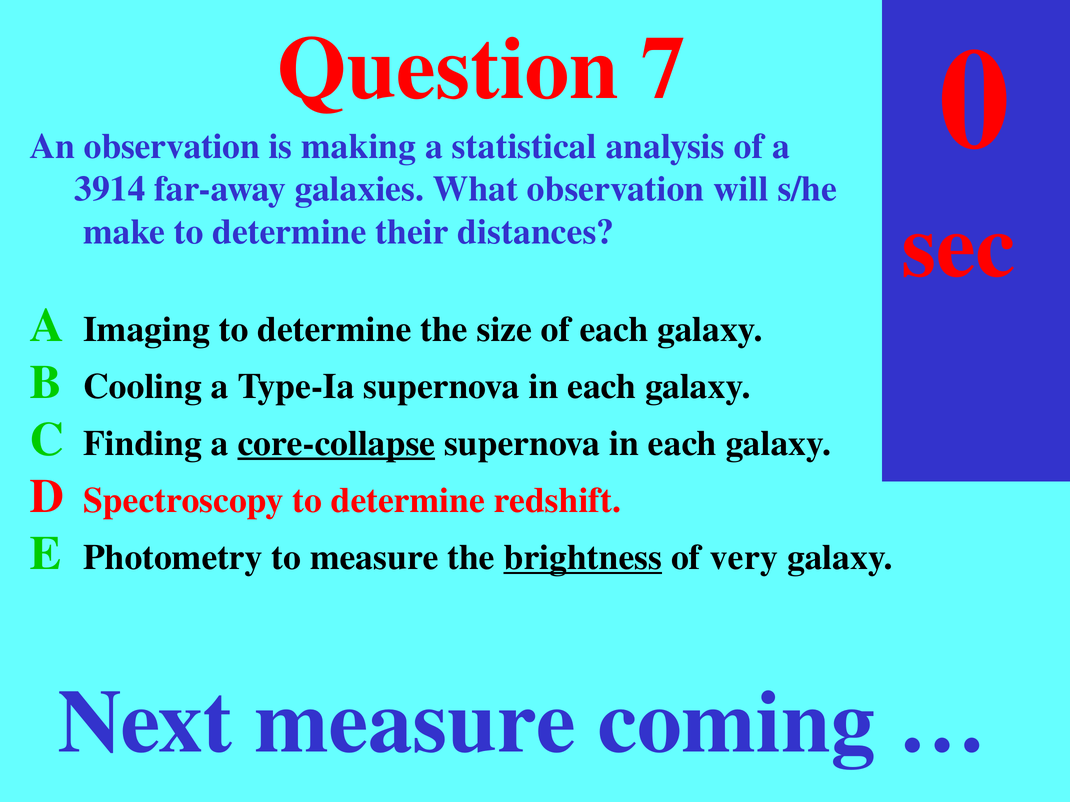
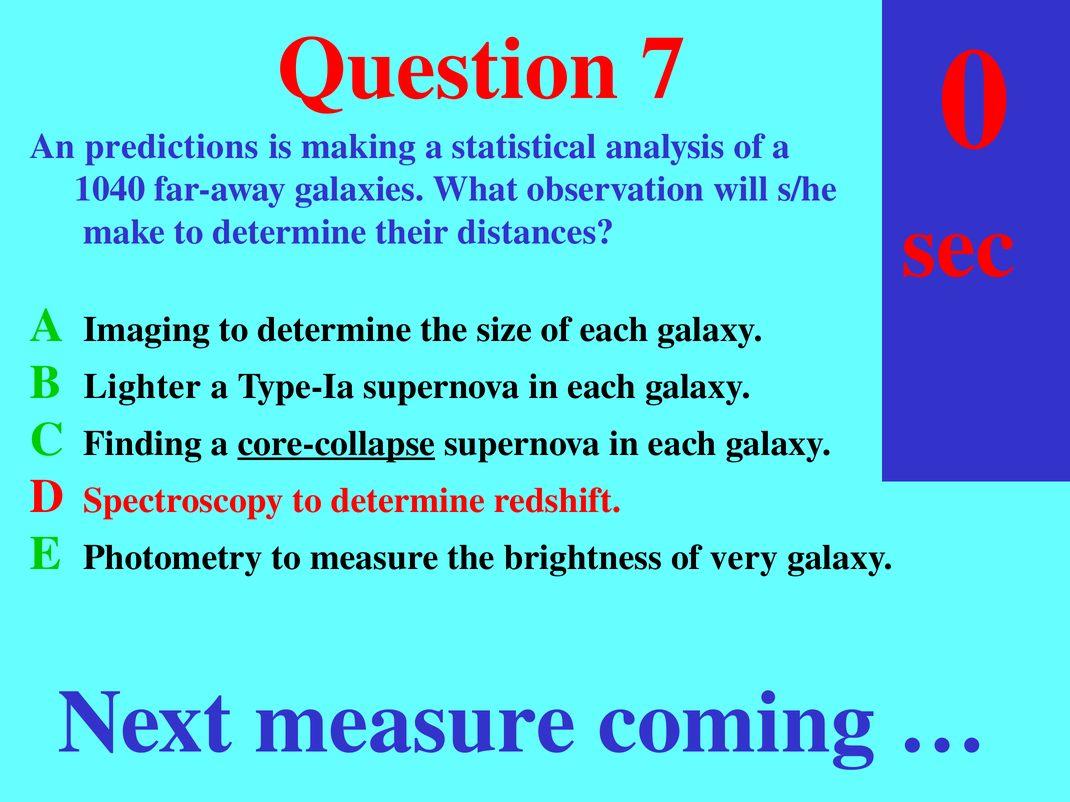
An observation: observation -> predictions
3914: 3914 -> 1040
Cooling: Cooling -> Lighter
brightness underline: present -> none
